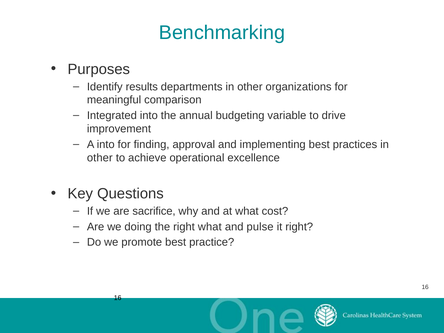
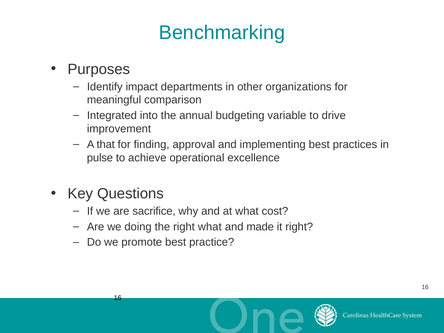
results: results -> impact
A into: into -> that
other at (100, 158): other -> pulse
pulse: pulse -> made
